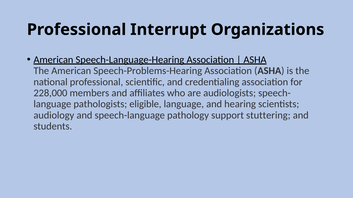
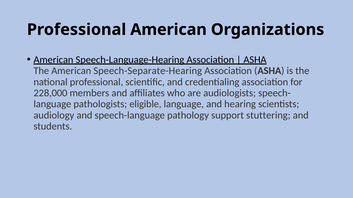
Professional Interrupt: Interrupt -> American
Speech-Problems-Hearing: Speech-Problems-Hearing -> Speech-Separate-Hearing
